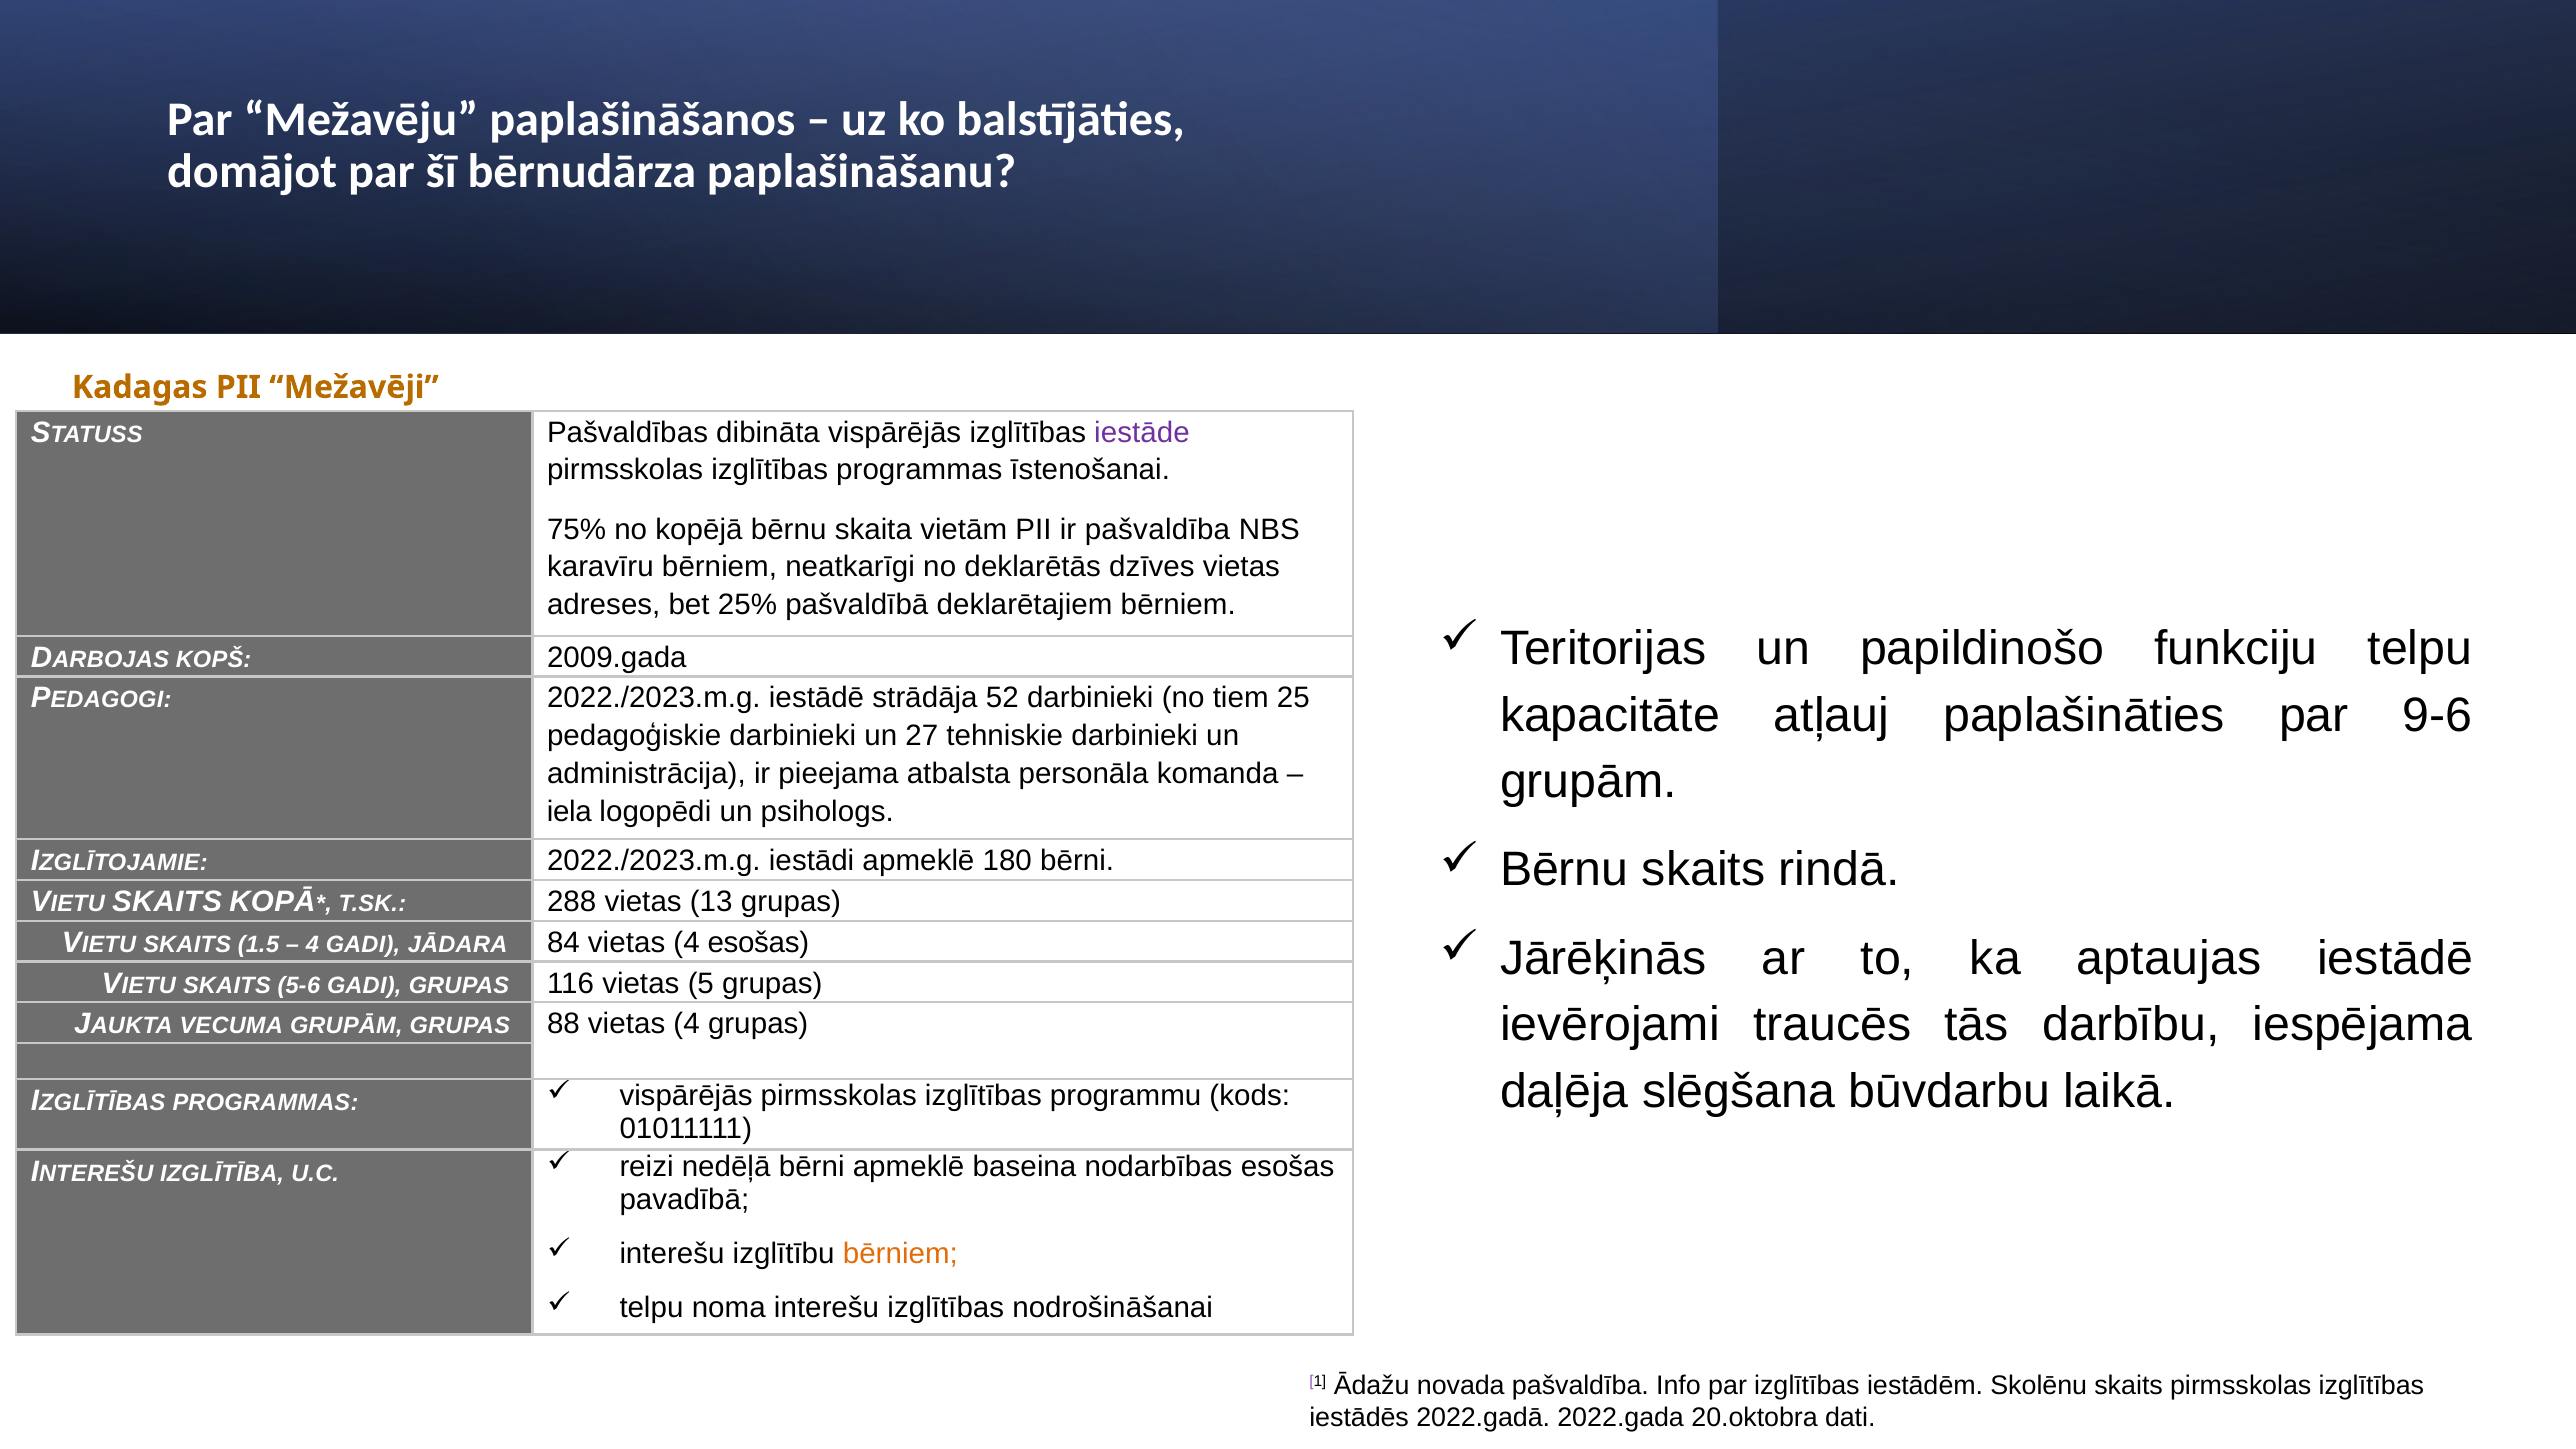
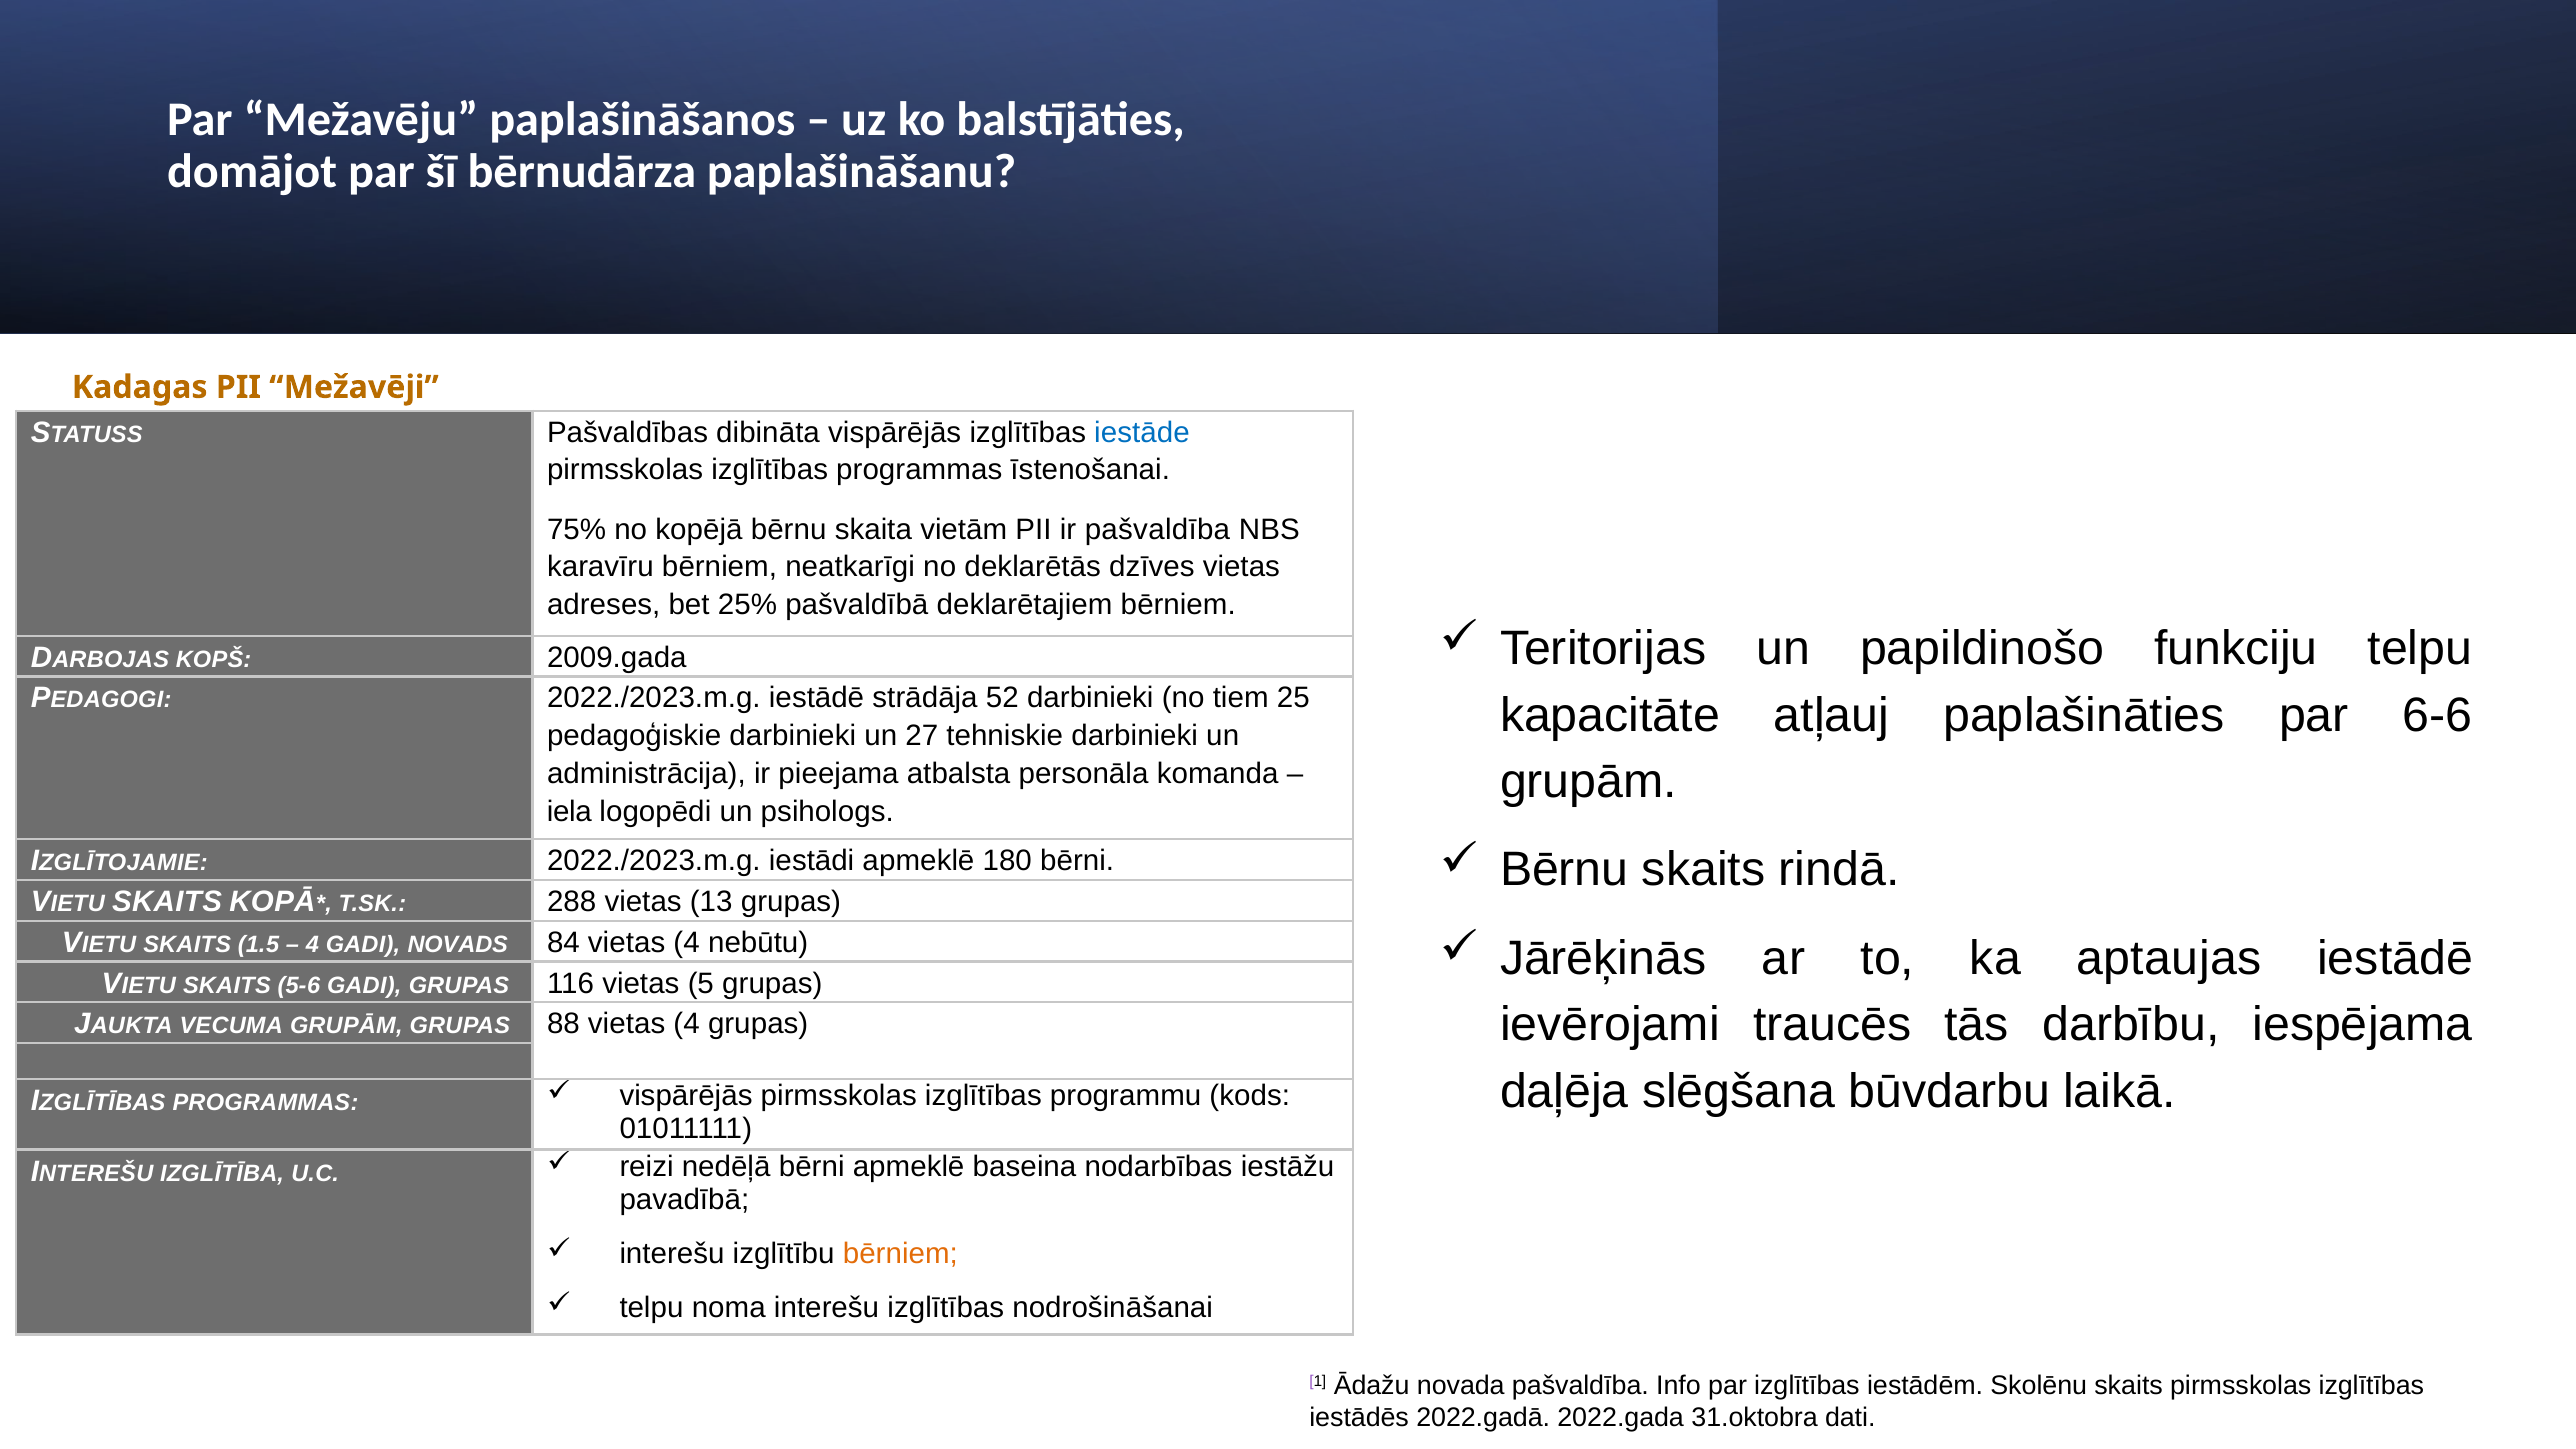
iestāde colour: purple -> blue
9-6: 9-6 -> 6-6
JĀDARA: JĀDARA -> NOVADS
4 esošas: esošas -> nebūtu
nodarbības esošas: esošas -> iestāžu
20.oktobra: 20.oktobra -> 31.oktobra
